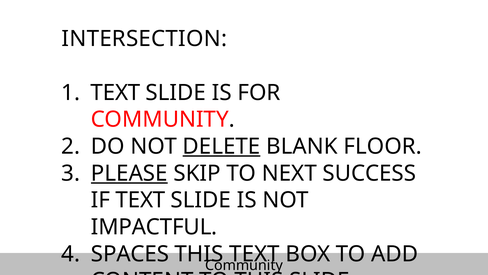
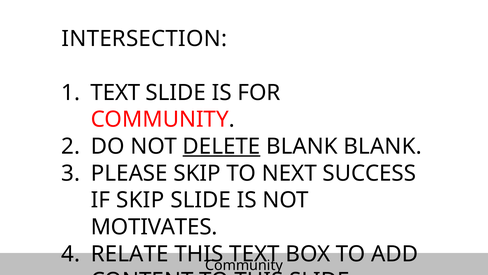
BLANK FLOOR: FLOOR -> BLANK
PLEASE underline: present -> none
IF TEXT: TEXT -> SKIP
IMPACTFUL: IMPACTFUL -> MOTIVATES
SPACES: SPACES -> RELATE
